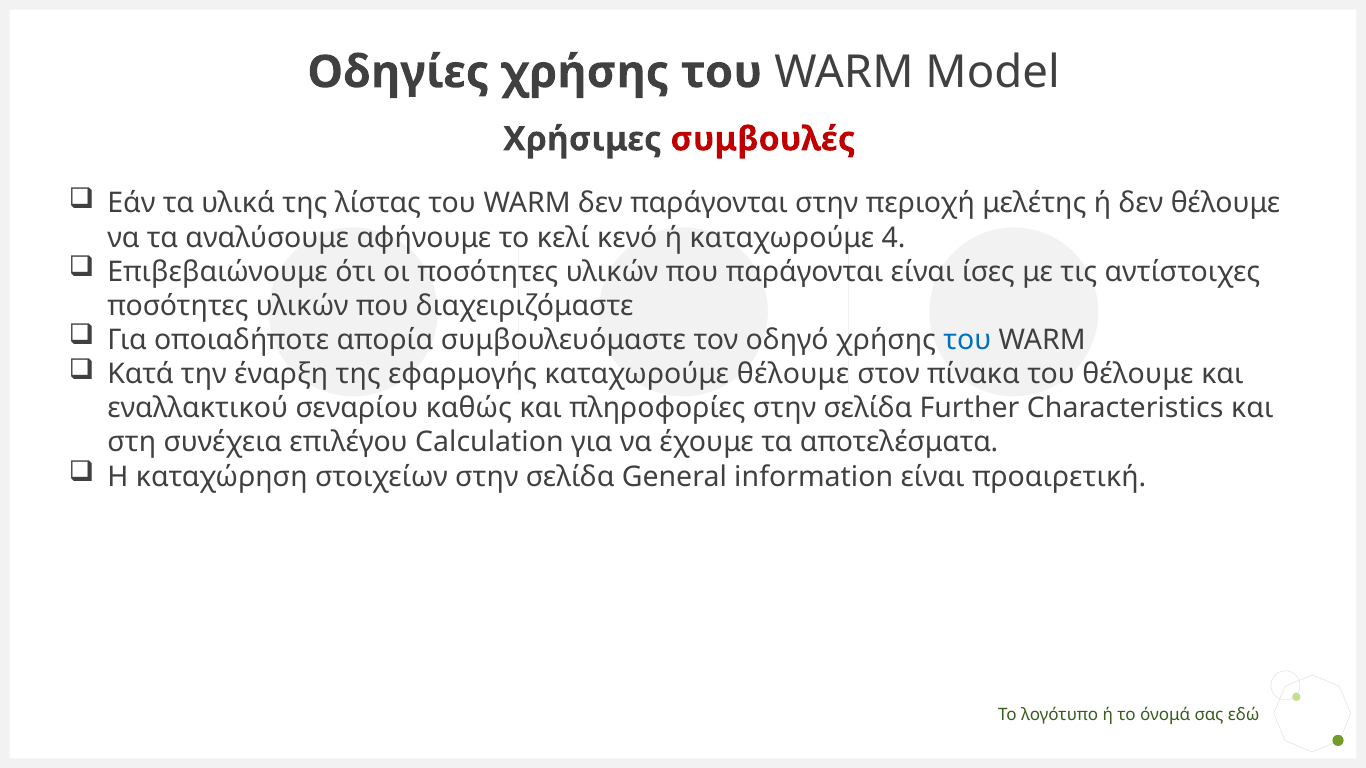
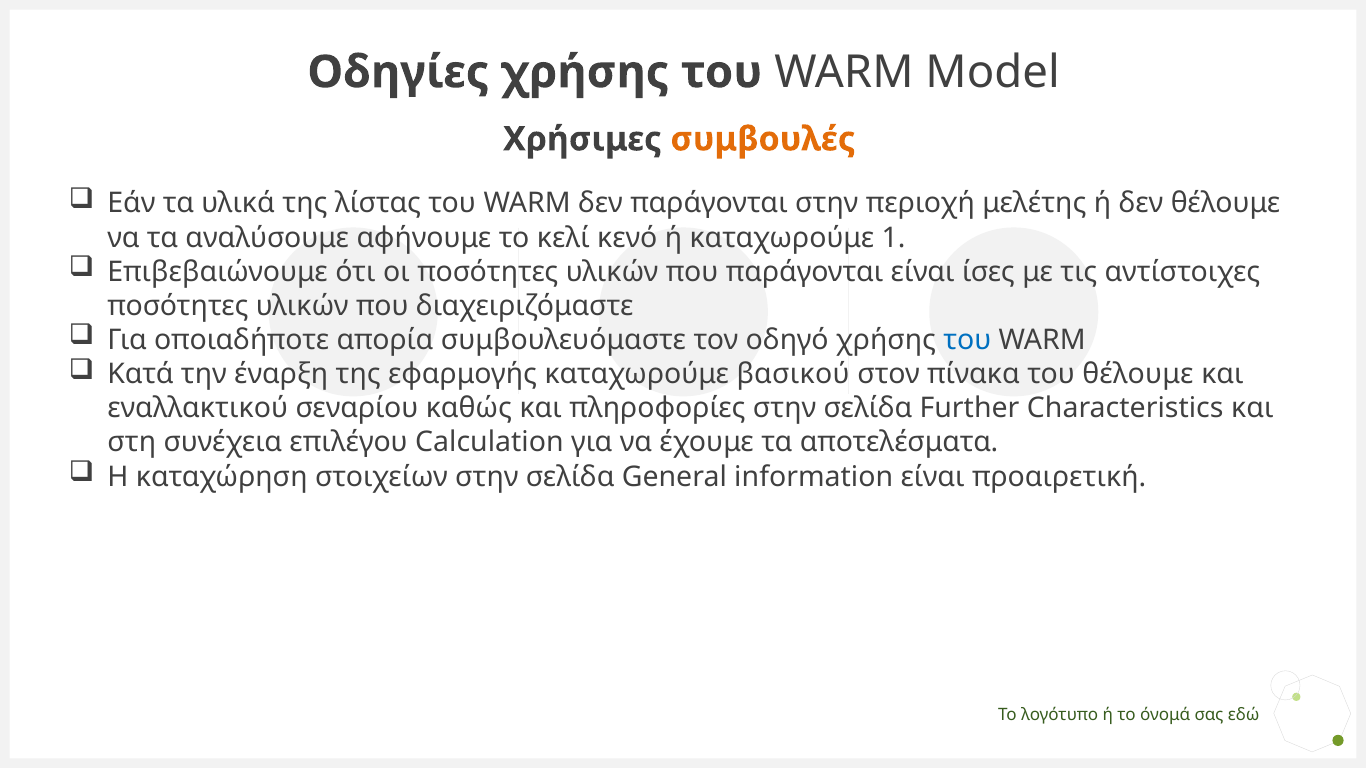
συμβουλές colour: red -> orange
4: 4 -> 1
καταχωρούμε θέλουμε: θέλουμε -> βασικού
